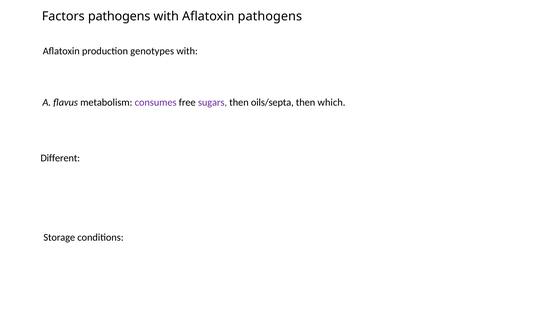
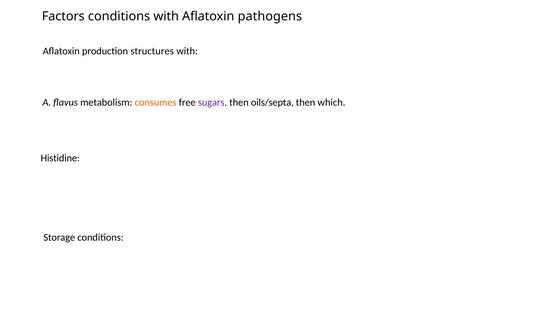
Factors pathogens: pathogens -> conditions
genotypes: genotypes -> structures
consumes colour: purple -> orange
Different: Different -> Histidine
